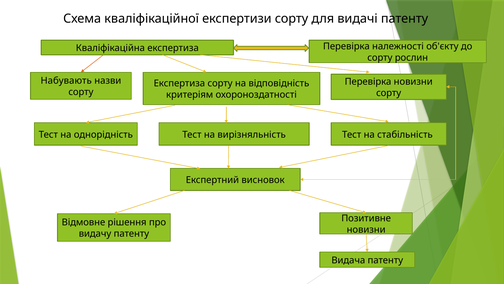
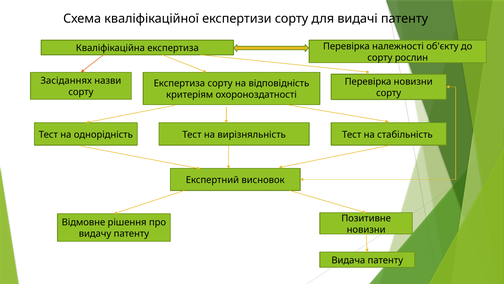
Набувають: Набувають -> Засіданнях
